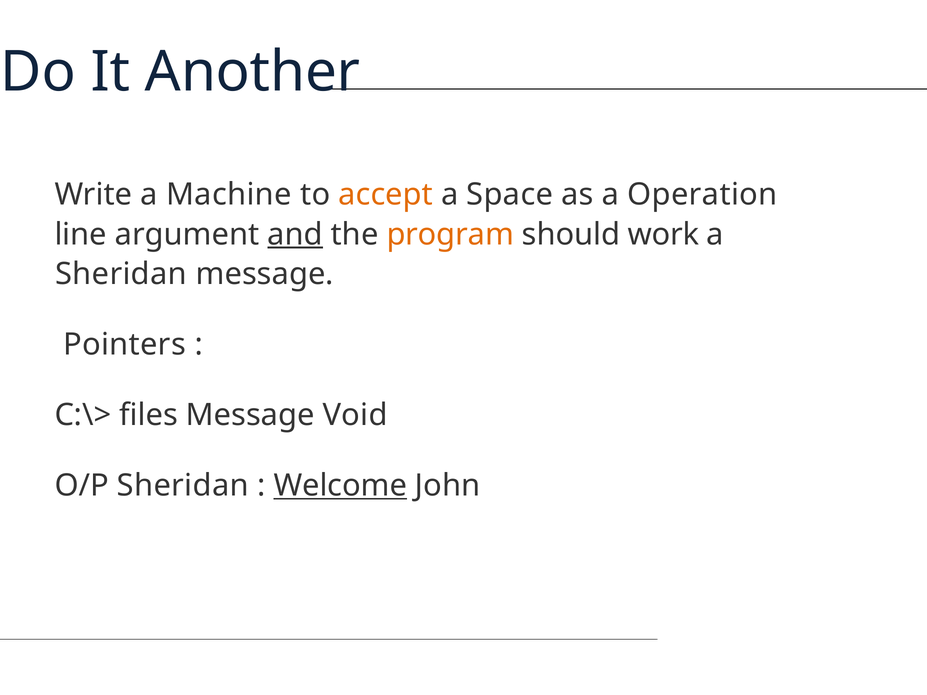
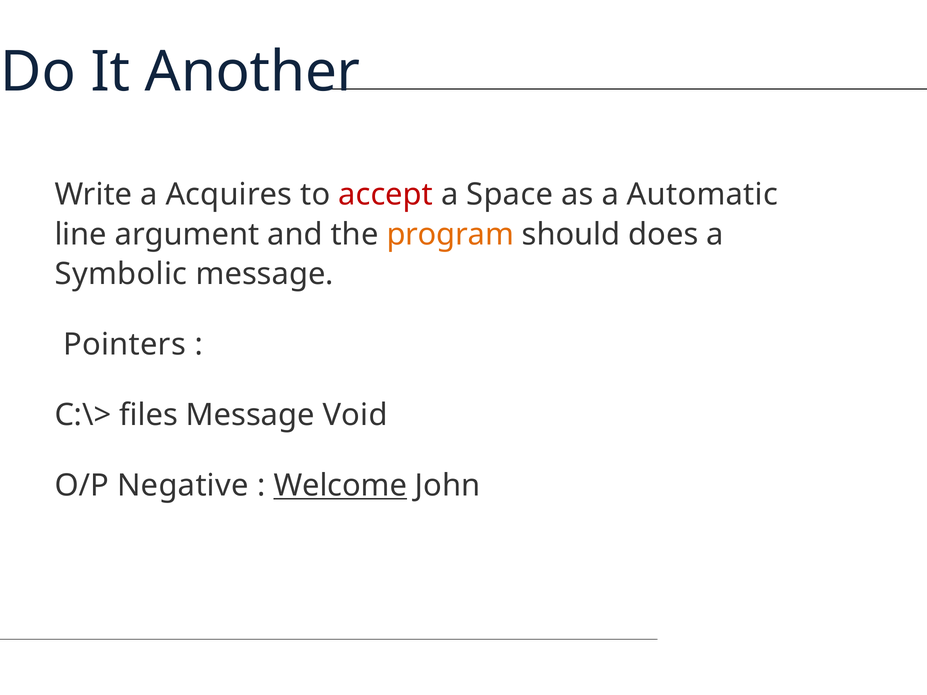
Machine: Machine -> Acquires
accept colour: orange -> red
Operation: Operation -> Automatic
and underline: present -> none
work: work -> does
Sheridan at (121, 274): Sheridan -> Symbolic
O/P Sheridan: Sheridan -> Negative
